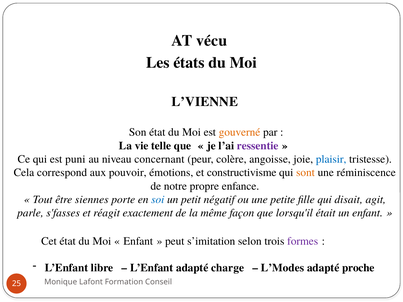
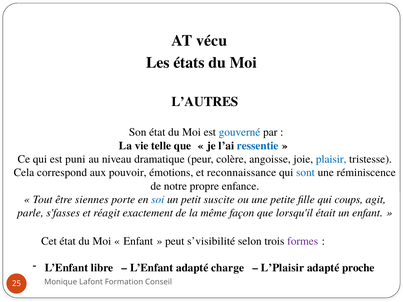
L’VIENNE: L’VIENNE -> L’AUTRES
gouverné colour: orange -> blue
ressentie colour: purple -> blue
concernant: concernant -> dramatique
constructivisme: constructivisme -> reconnaissance
sont colour: orange -> blue
négatif: négatif -> suscite
disait: disait -> coups
s’imitation: s’imitation -> s’visibilité
L’Modes: L’Modes -> L’Plaisir
